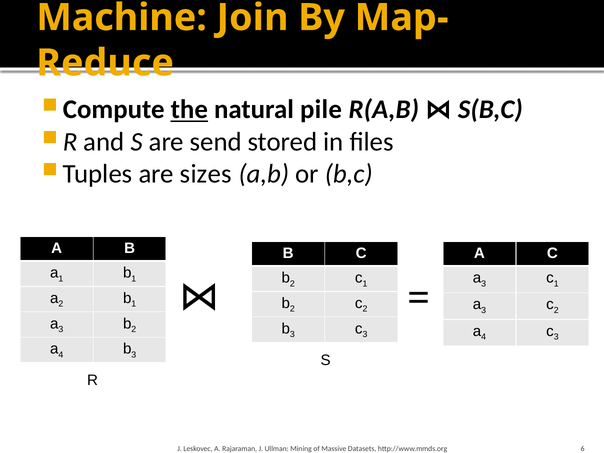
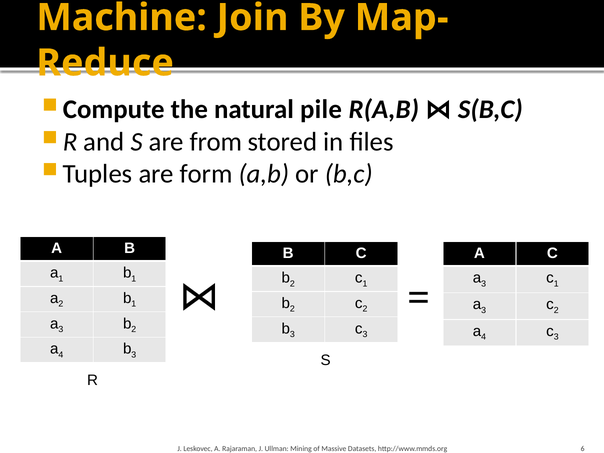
the underline: present -> none
send: send -> from
sizes: sizes -> form
